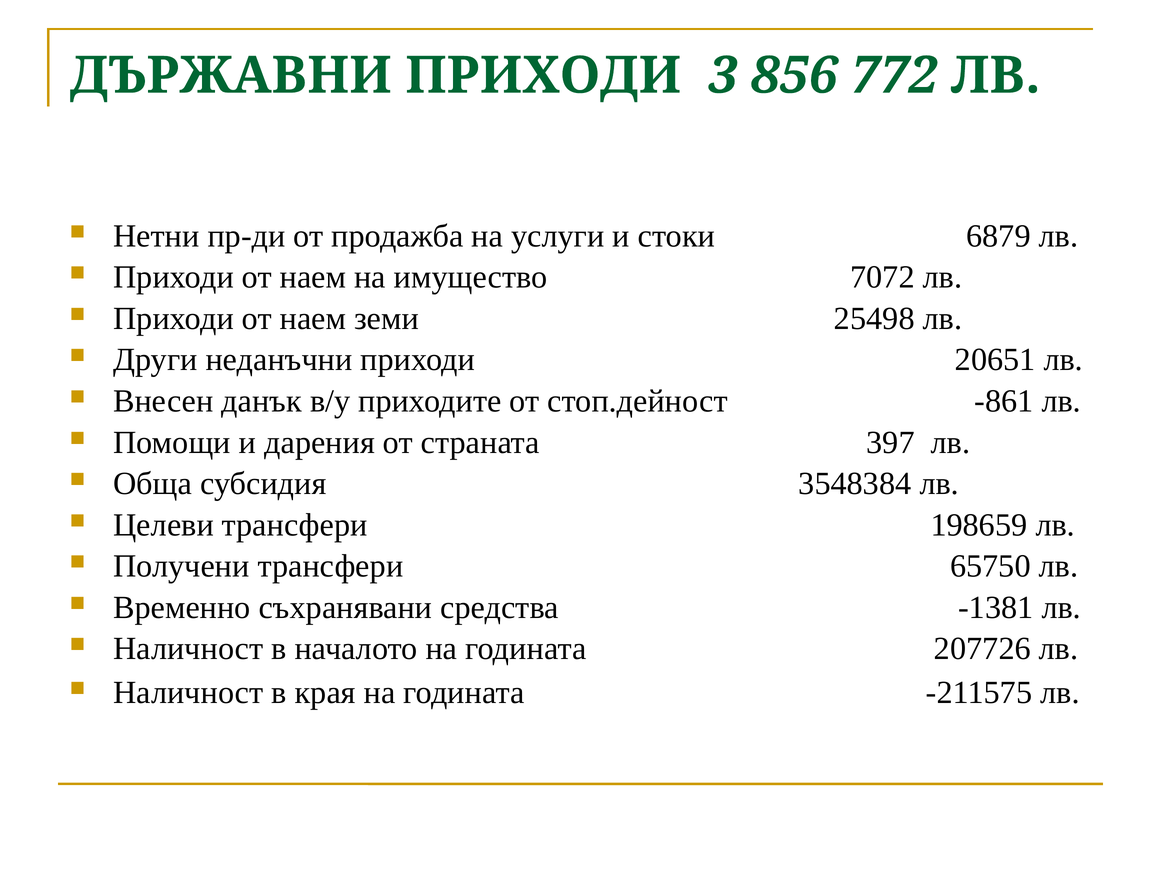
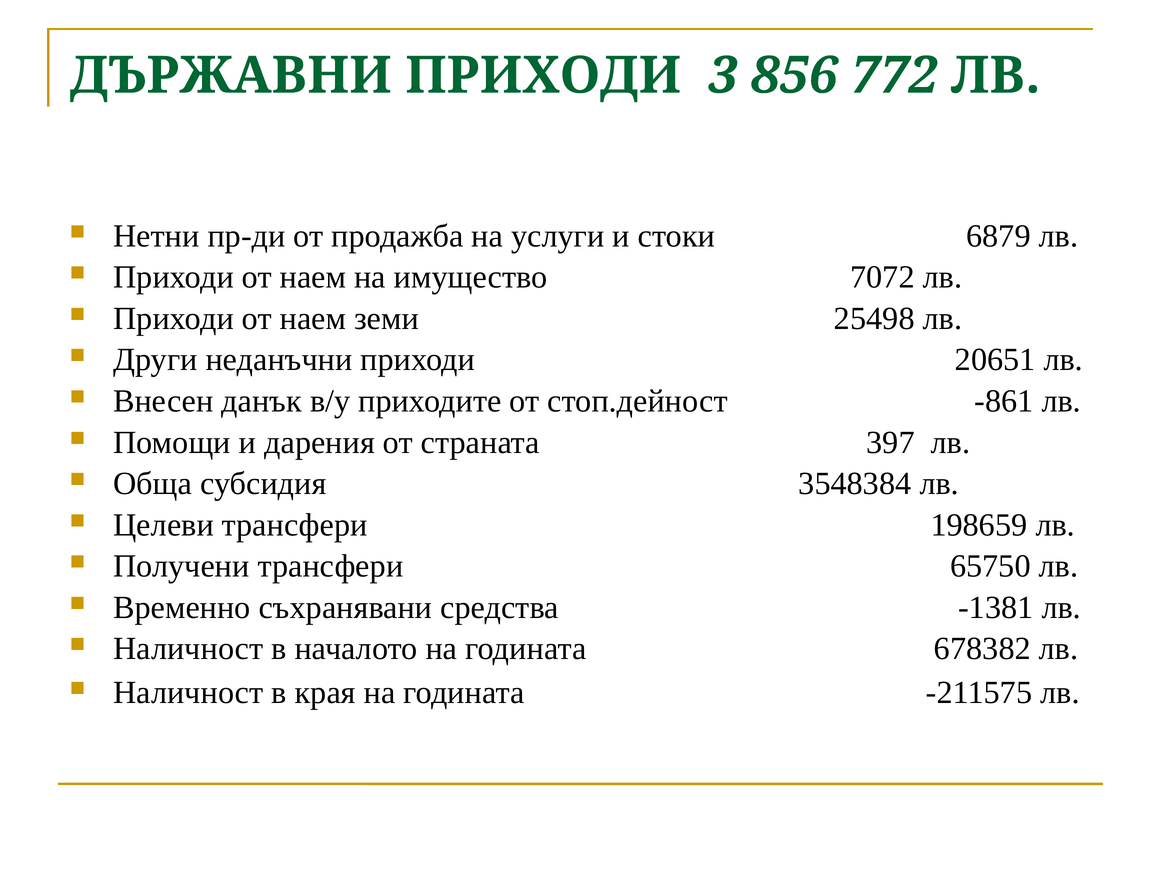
207726: 207726 -> 678382
